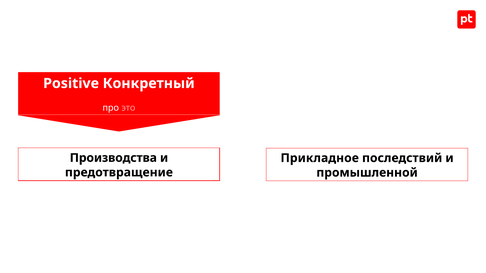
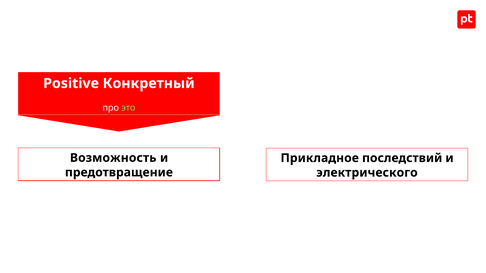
это colour: pink -> light green
Производства: Производства -> Возможность
промышленной: промышленной -> электрического
